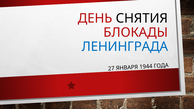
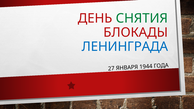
СНЯТИЯ colour: black -> green
